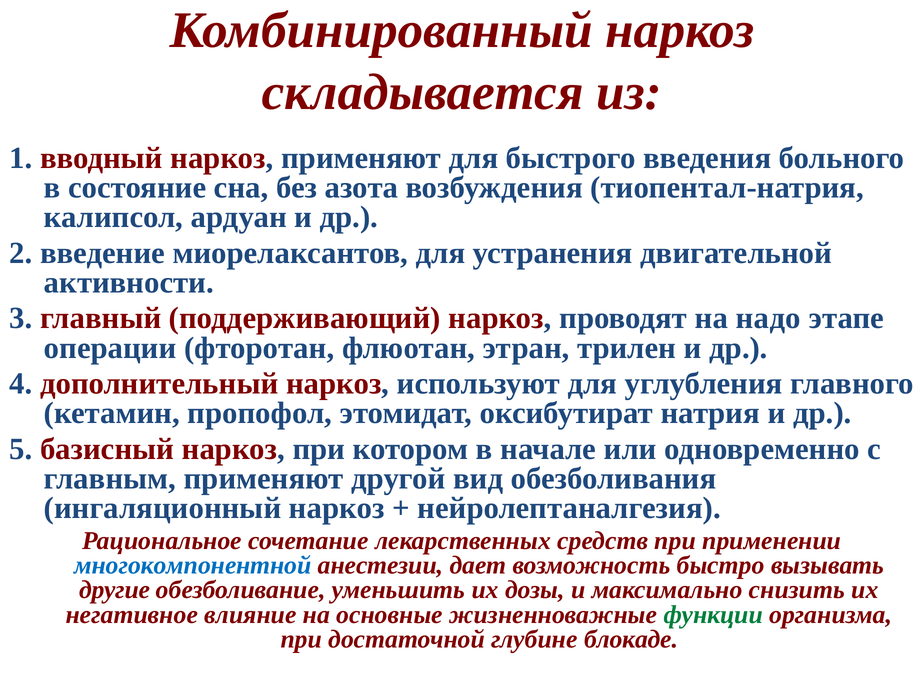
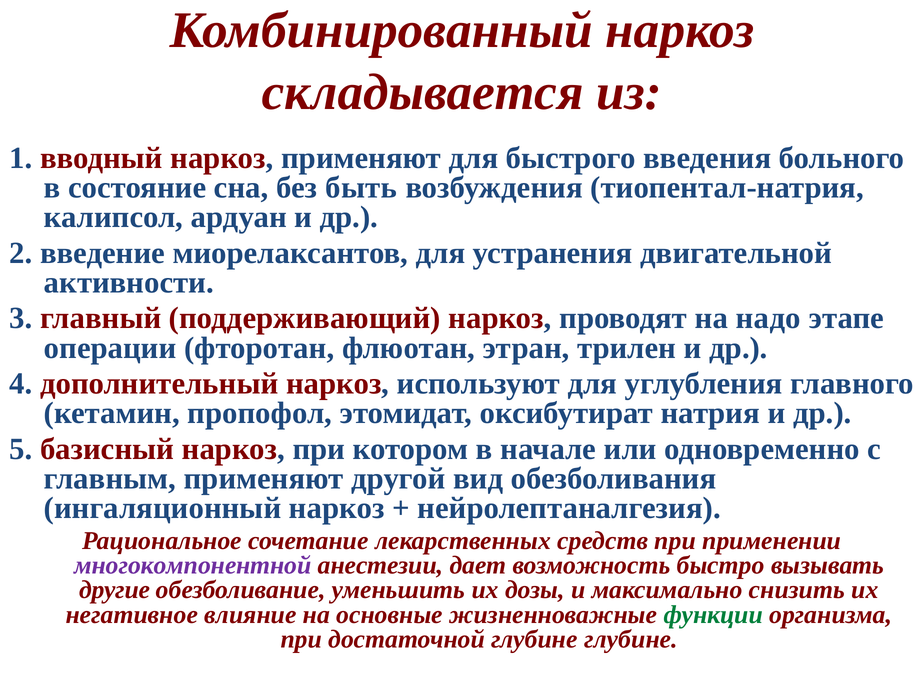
азота: азота -> быть
многокомпонентной colour: blue -> purple
глубине блокаде: блокаде -> глубине
